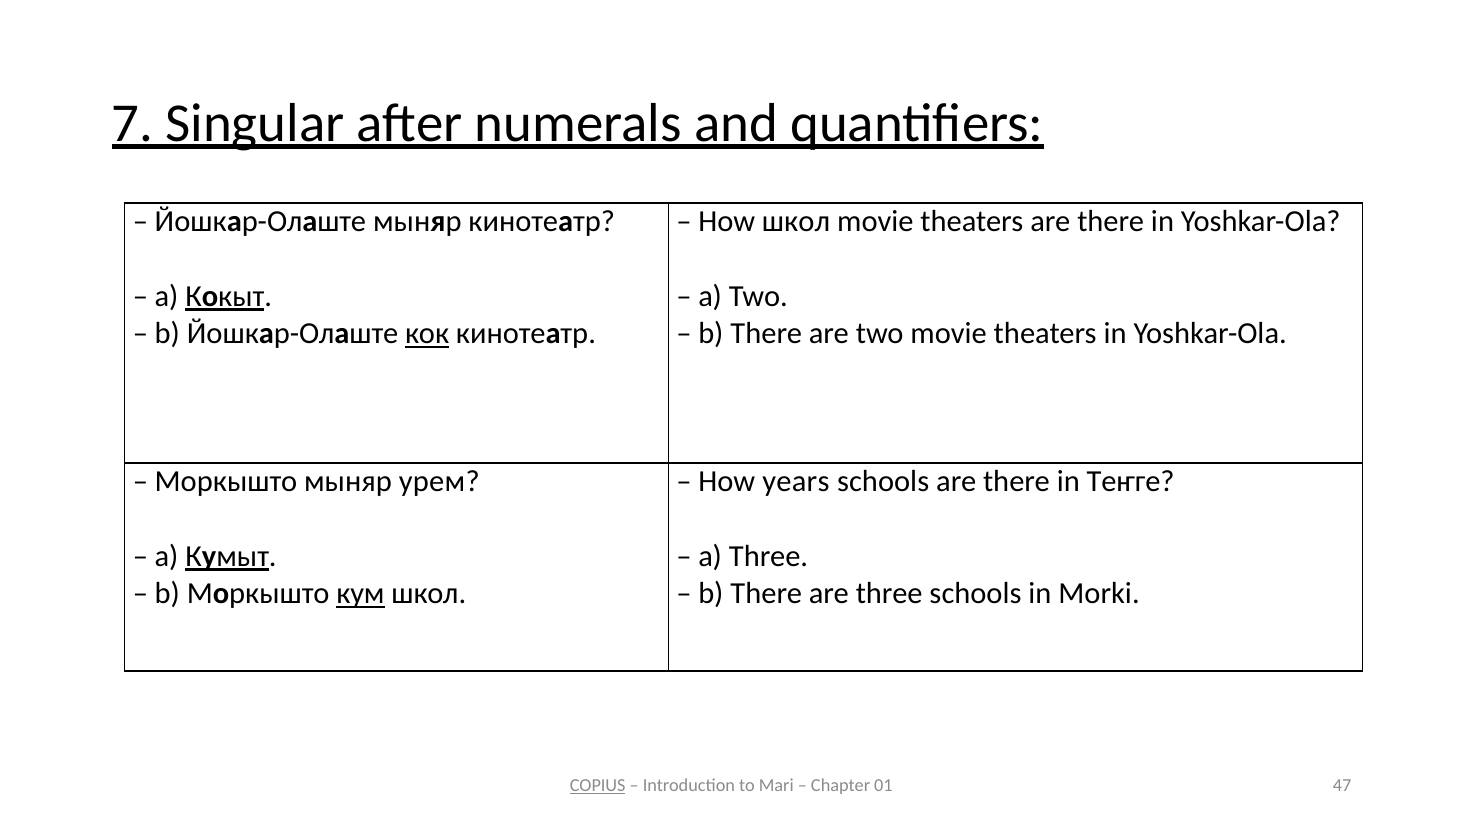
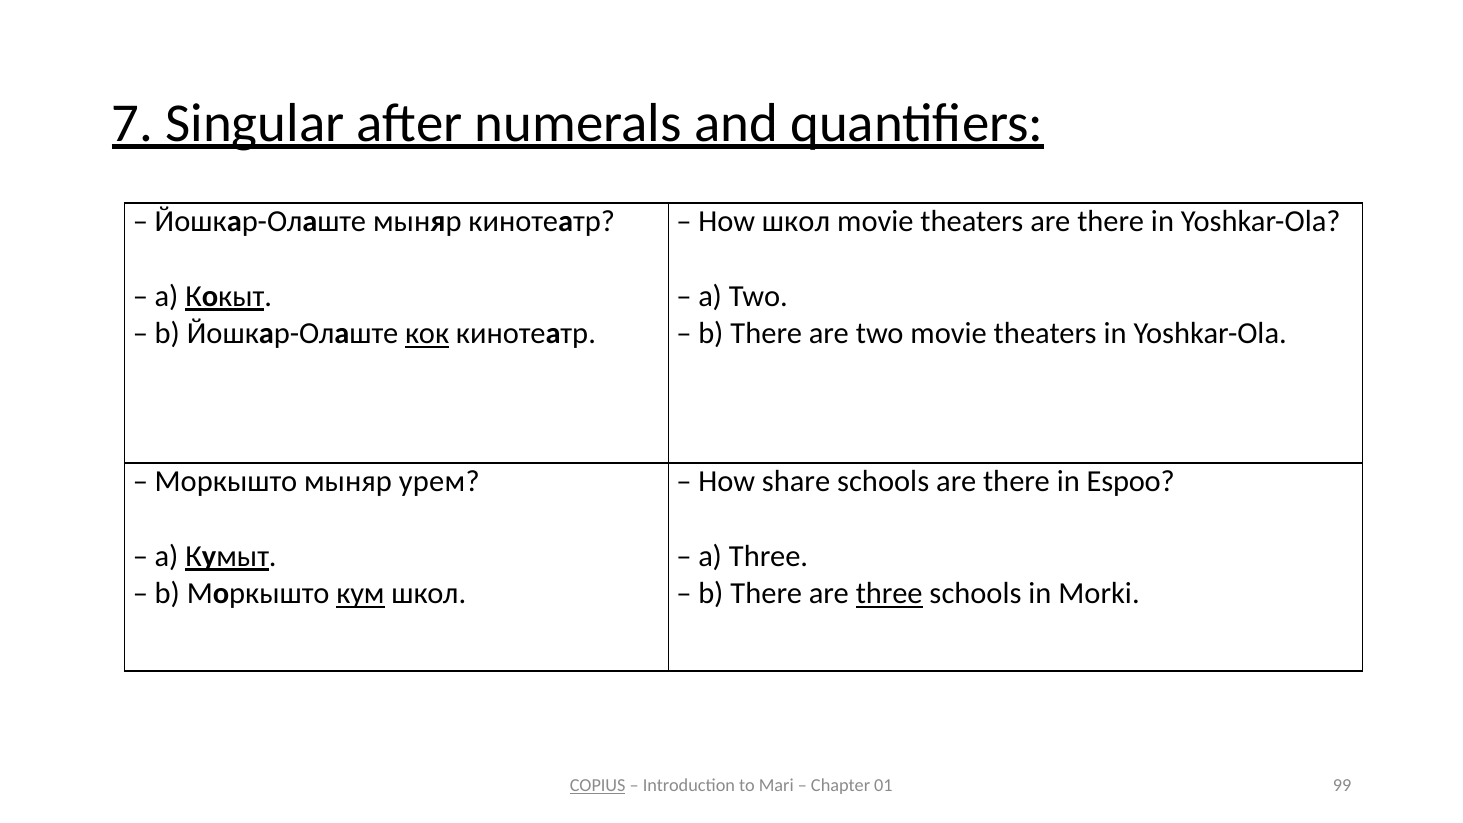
years: years -> share
Теҥге: Теҥге -> Espoo
three at (889, 594) underline: none -> present
47: 47 -> 99
